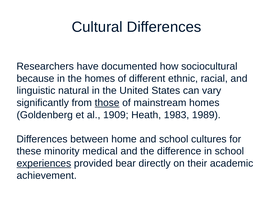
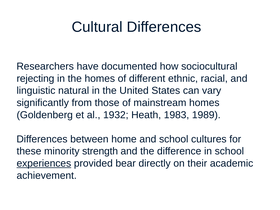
because: because -> rejecting
those underline: present -> none
1909: 1909 -> 1932
medical: medical -> strength
